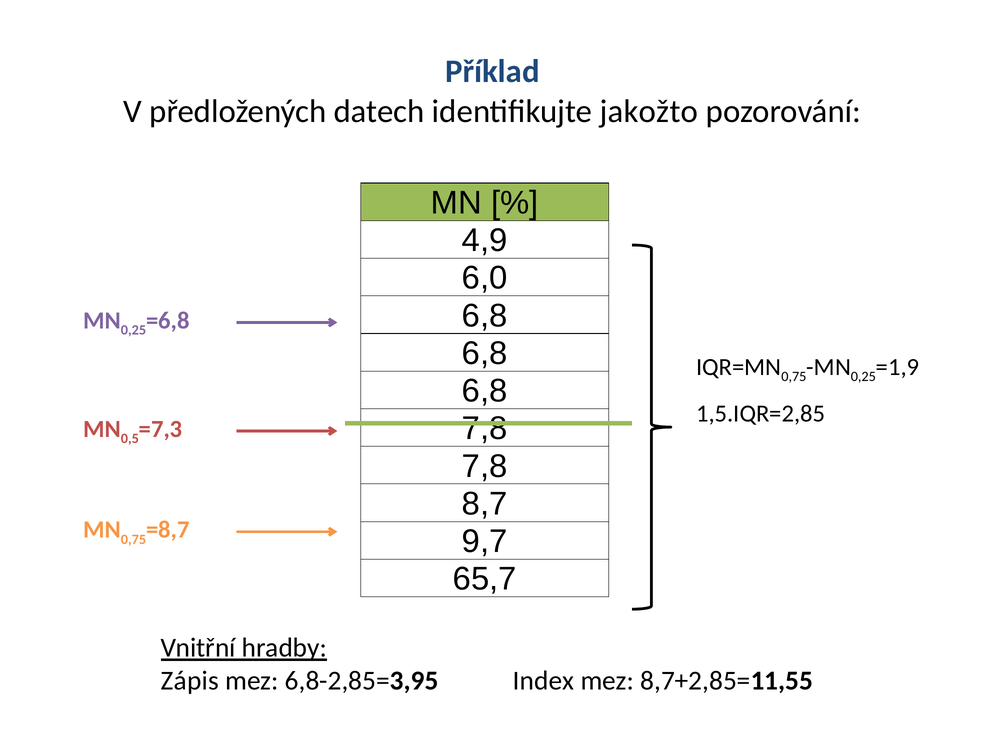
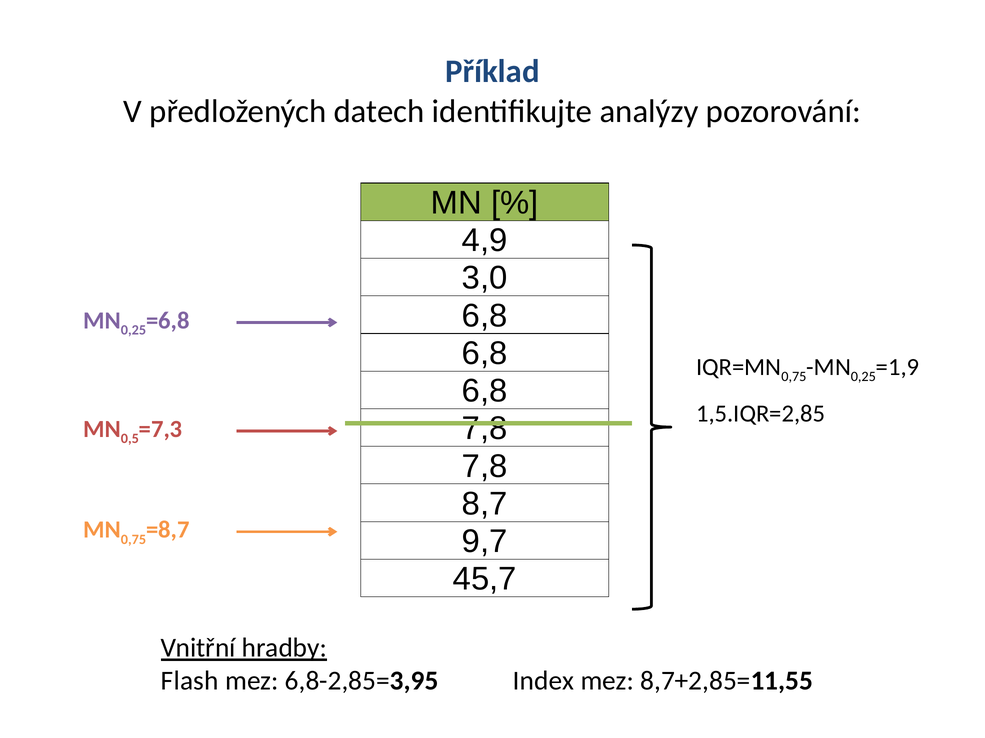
jakožto: jakožto -> analýzy
6,0: 6,0 -> 3,0
65,7: 65,7 -> 45,7
Zápis: Zápis -> Flash
